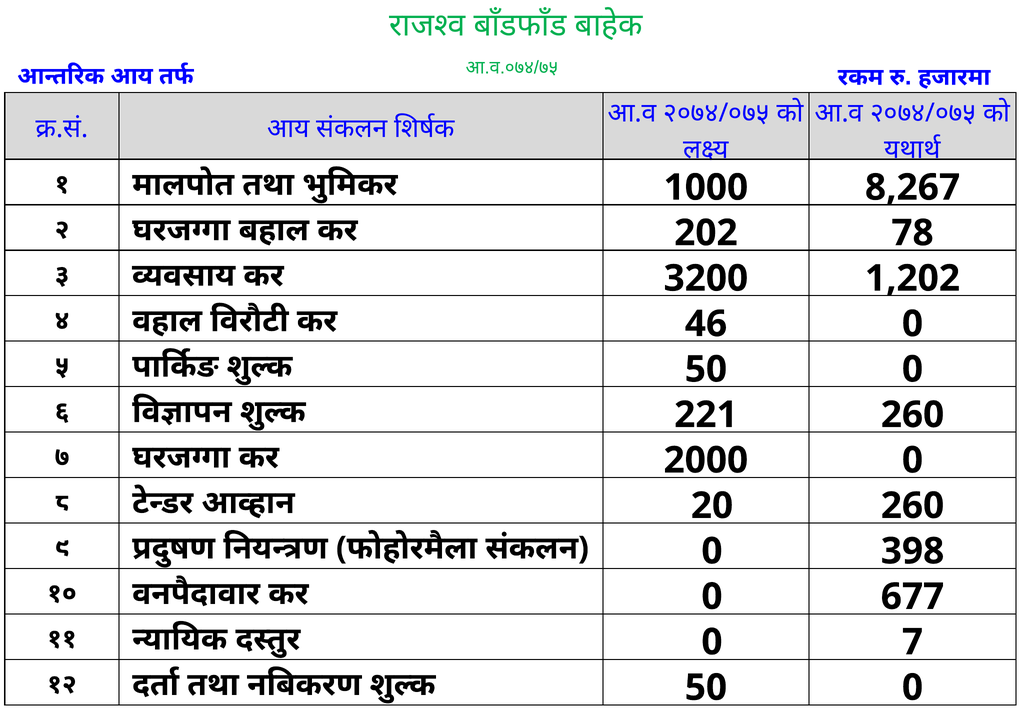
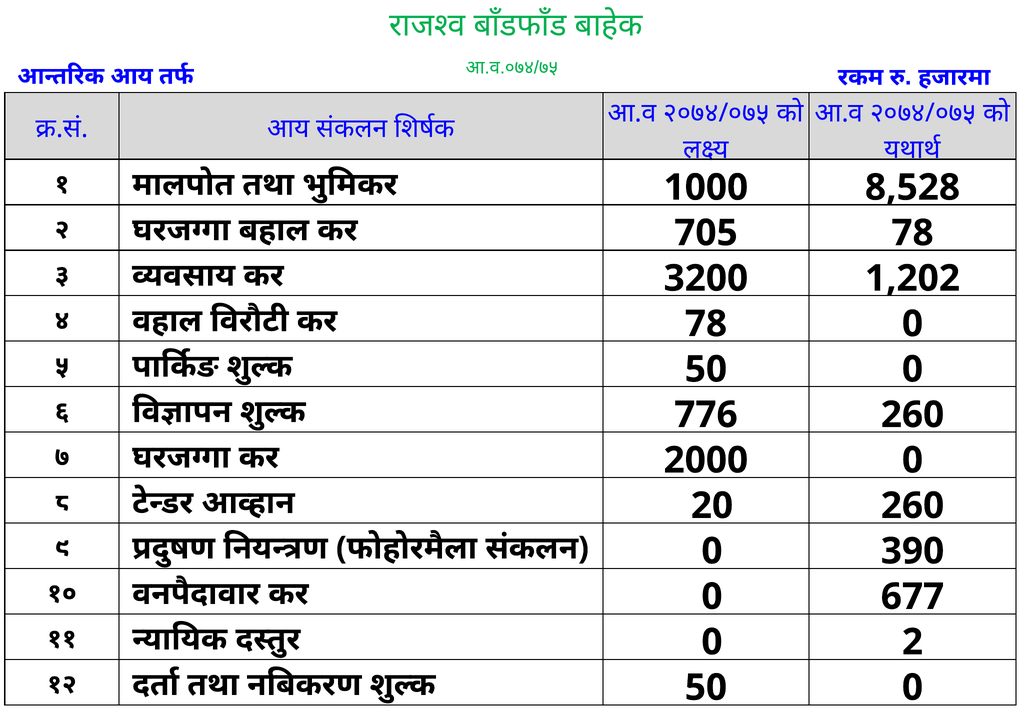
8,267: 8,267 -> 8,528
202: 202 -> 705
46 at (706, 324): 46 -> 78
221: 221 -> 776
398: 398 -> 390
7: 7 -> 2
